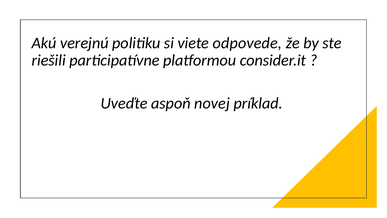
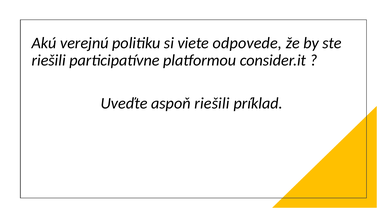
aspoň novej: novej -> riešili
